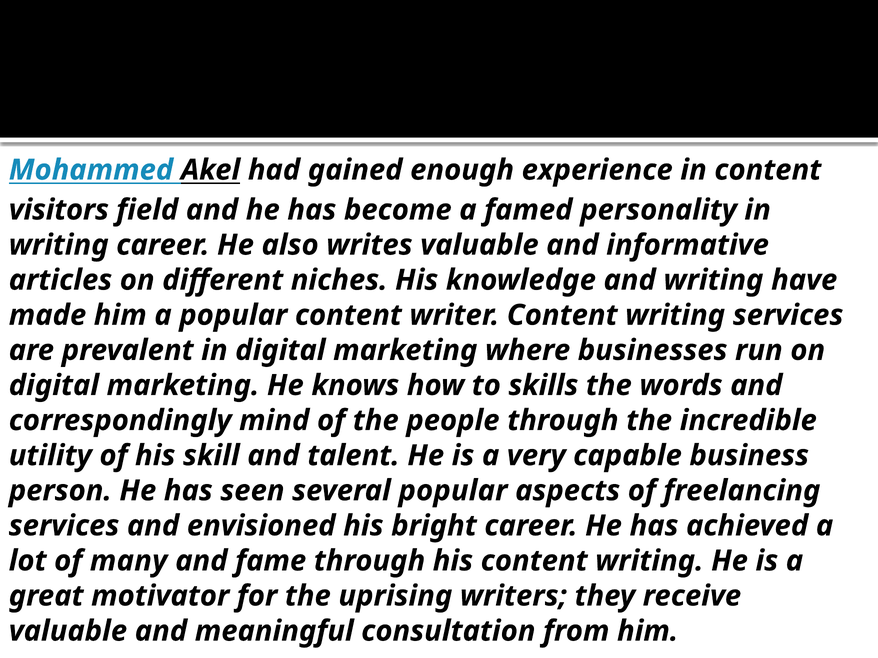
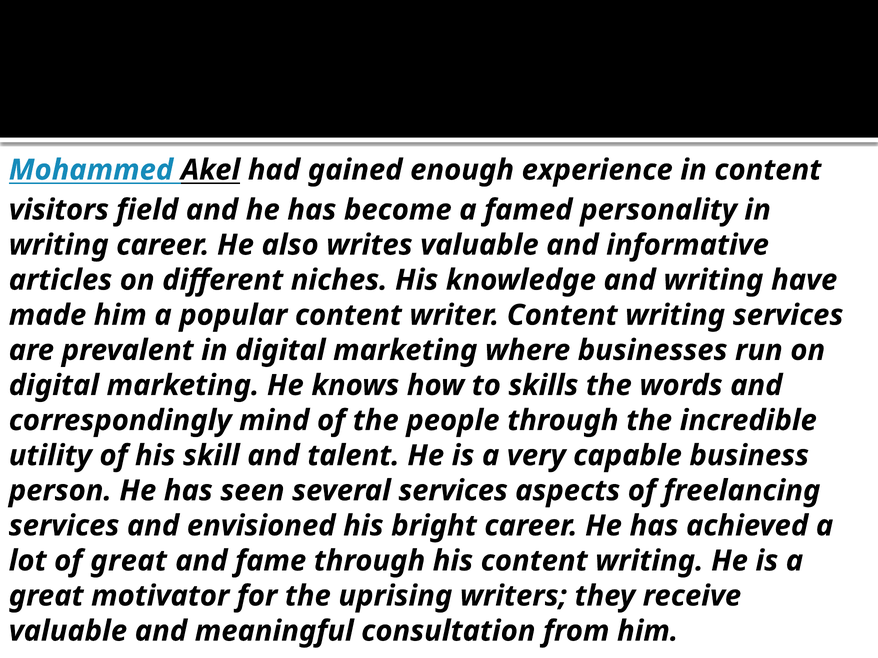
several popular: popular -> services
of many: many -> great
